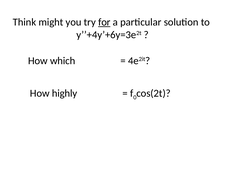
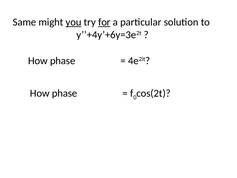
Think: Think -> Same
you underline: none -> present
which at (63, 61): which -> phase
highly at (65, 93): highly -> phase
